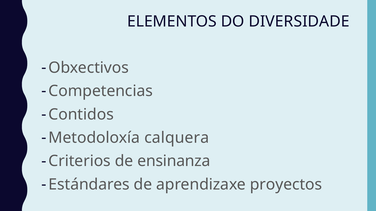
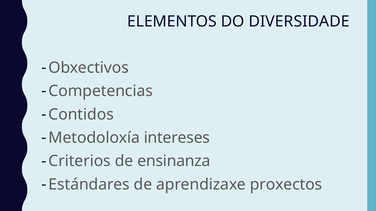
calquera: calquera -> intereses
proyectos: proyectos -> proxectos
